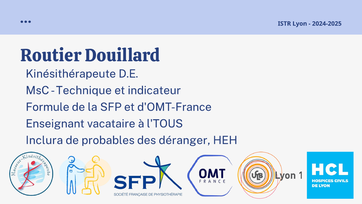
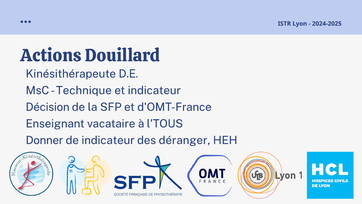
Routier: Routier -> Actions
Formule: Formule -> Décision
Inclura: Inclura -> Donner
de probables: probables -> indicateur
